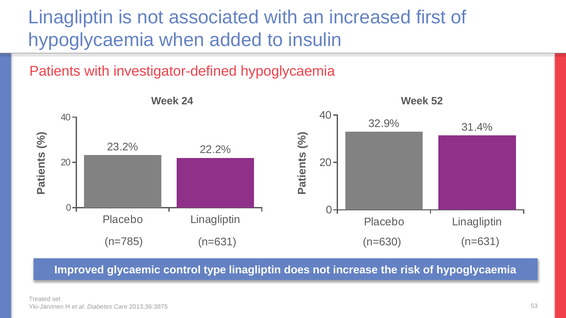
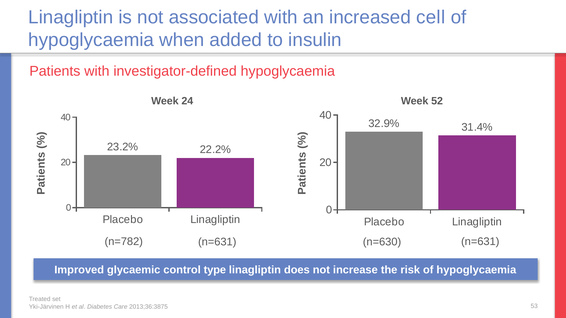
first: first -> cell
n=785: n=785 -> n=782
